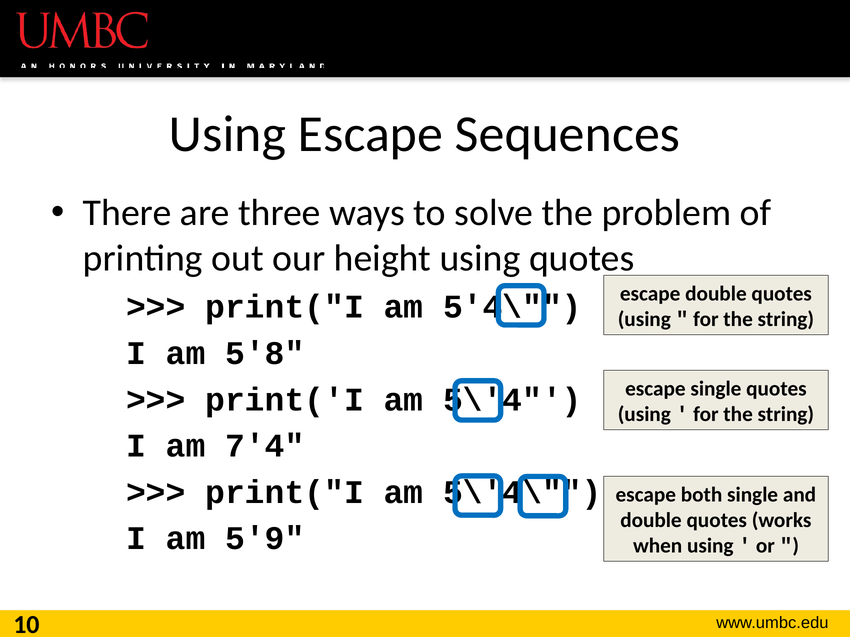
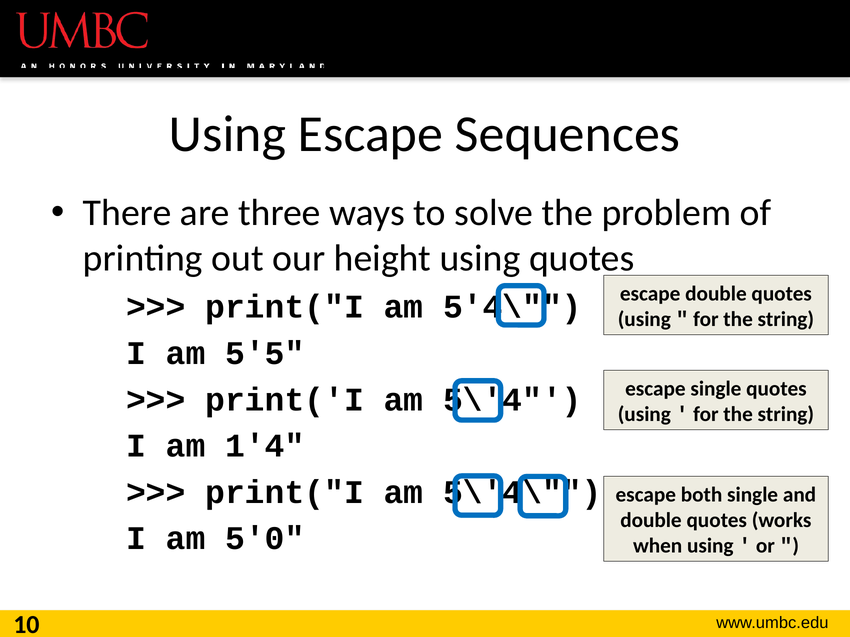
5'8: 5'8 -> 5'5
7'4: 7'4 -> 1'4
5'9: 5'9 -> 5'0
